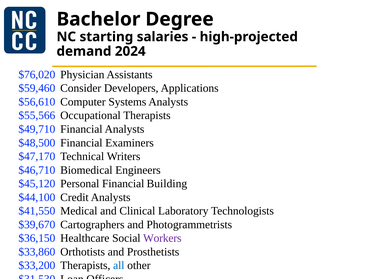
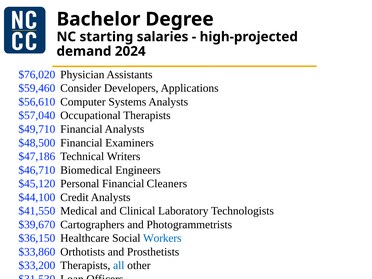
$55,566: $55,566 -> $57,040
$47,170: $47,170 -> $47,186
Building: Building -> Cleaners
Workers colour: purple -> blue
